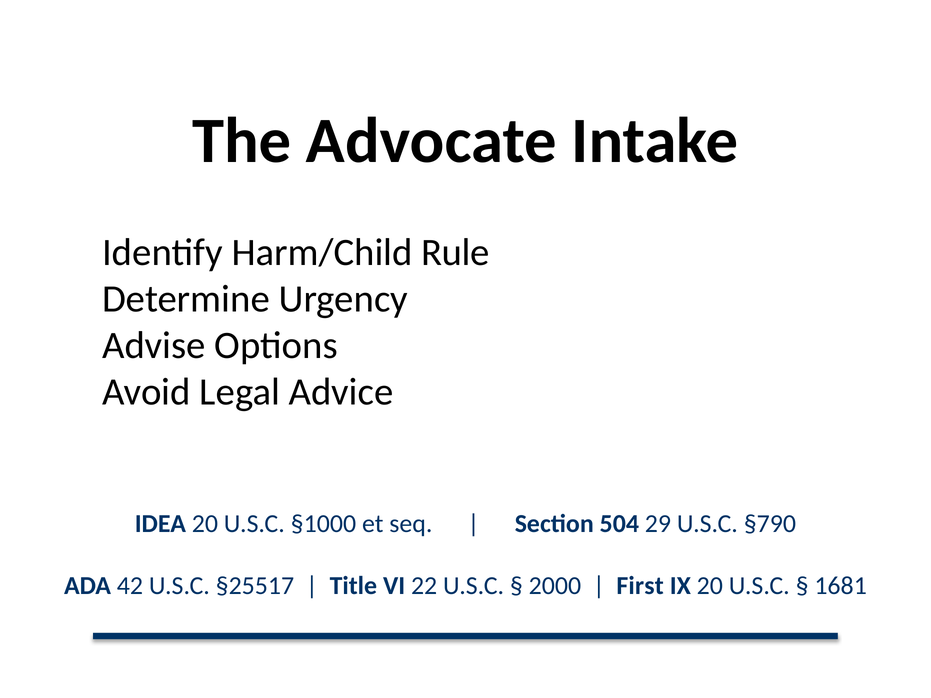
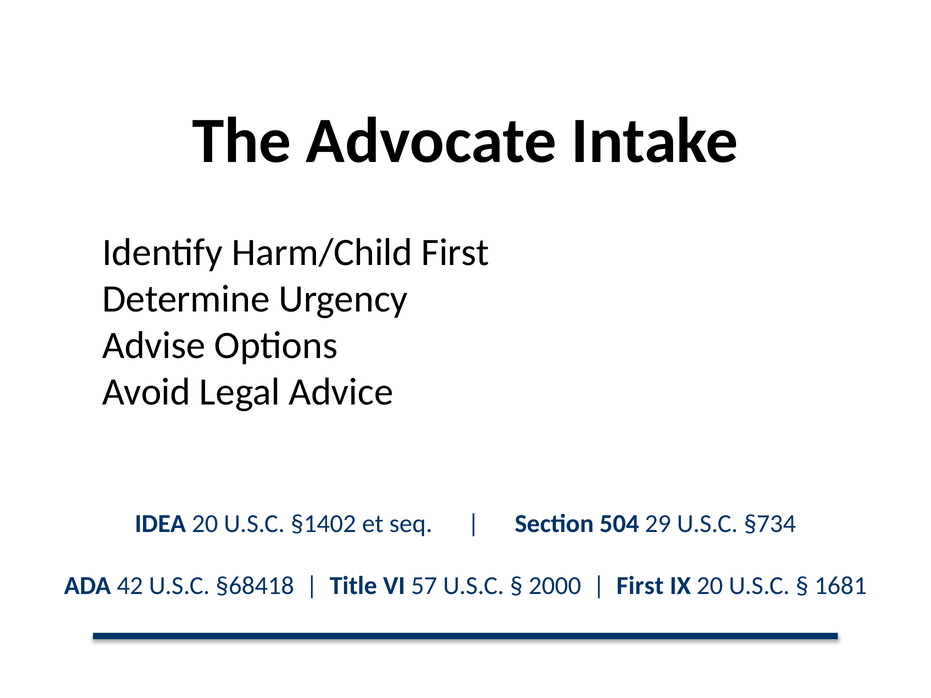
Harm/Child Rule: Rule -> First
§1000: §1000 -> §1402
§790: §790 -> §734
§25517: §25517 -> §68418
22: 22 -> 57
